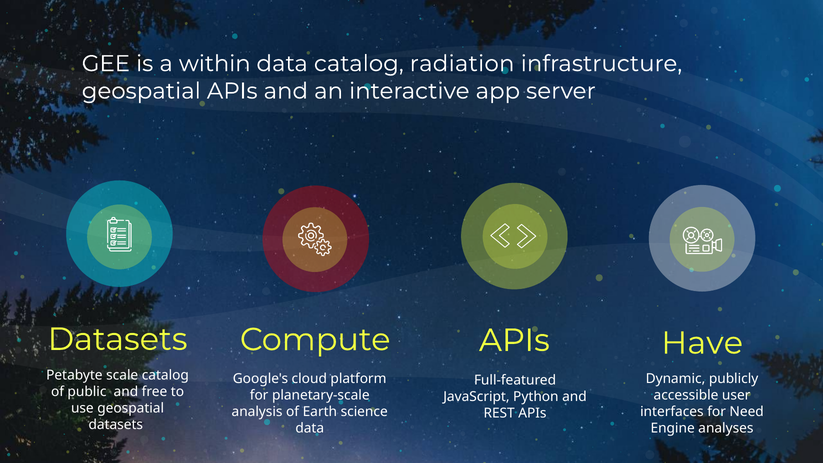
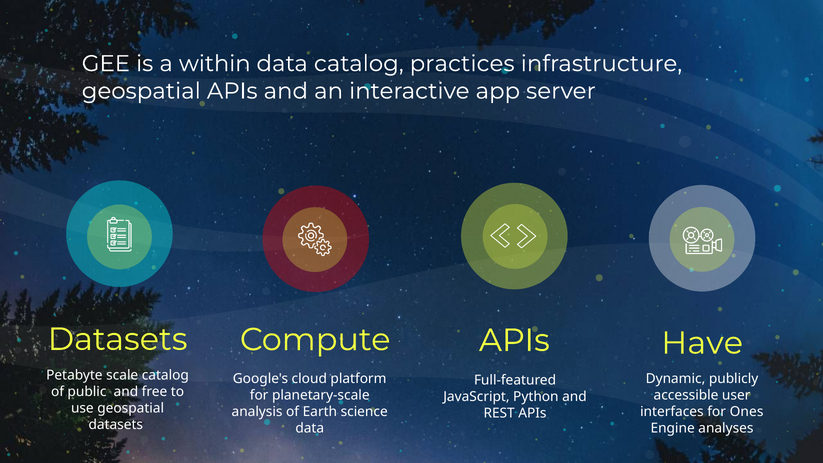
radiation: radiation -> practices
Need: Need -> Ones
